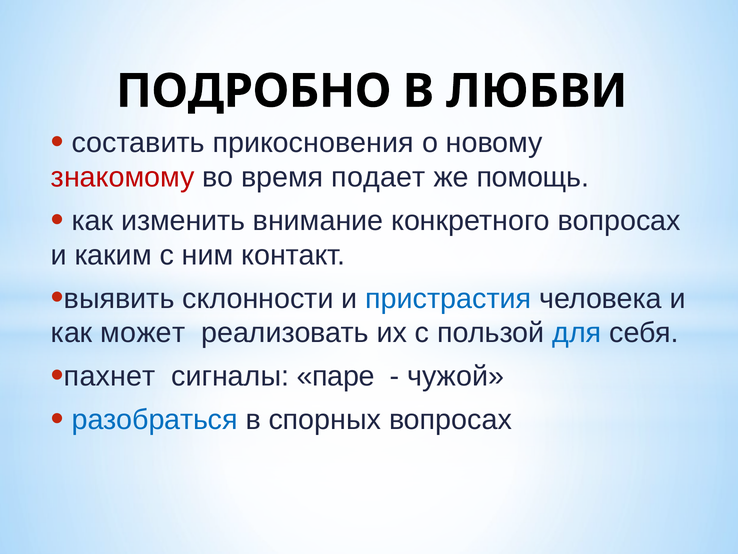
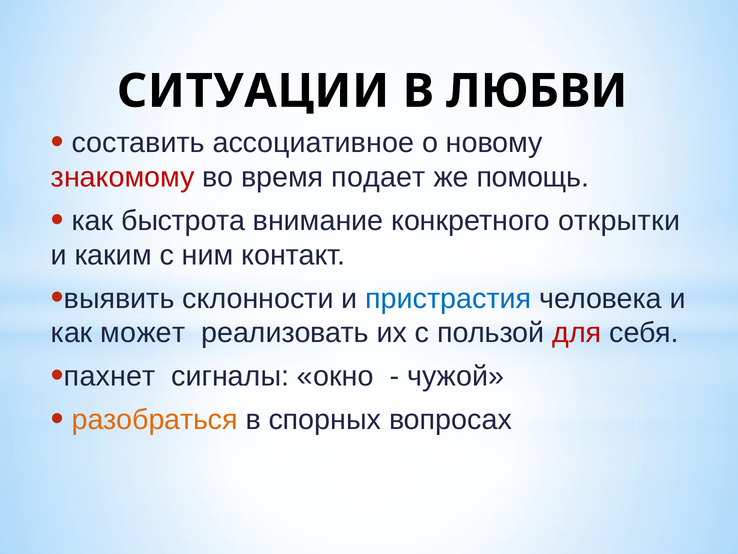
ПОДРОБНО: ПОДРОБНО -> СИТУАЦИИ
прикосновения: прикосновения -> ассоциативное
изменить: изменить -> быстрота
конкретного вопросах: вопросах -> открытки
для colour: blue -> red
паре: паре -> окно
разобраться colour: blue -> orange
